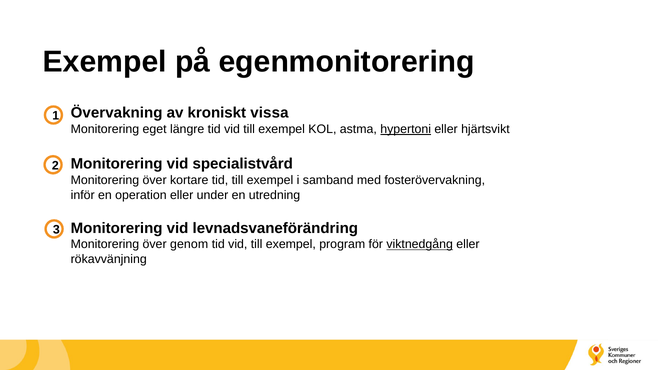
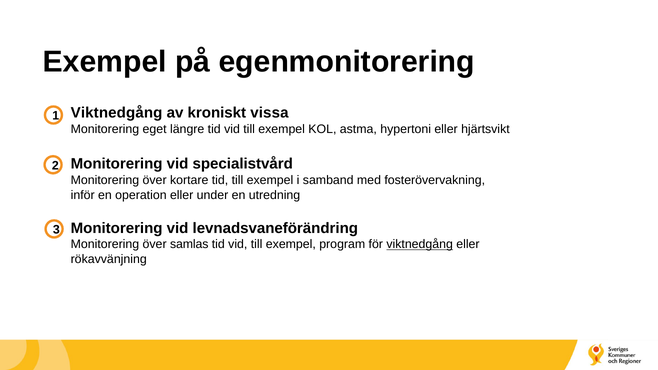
Övervakning at (117, 113): Övervakning -> Viktnedgång
hypertoni underline: present -> none
genom: genom -> samlas
